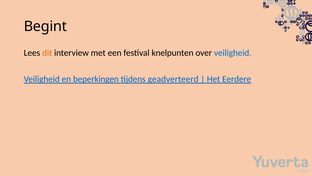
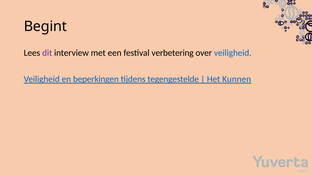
dit colour: orange -> purple
knelpunten: knelpunten -> verbetering
geadverteerd: geadverteerd -> tegengestelde
Eerdere: Eerdere -> Kunnen
